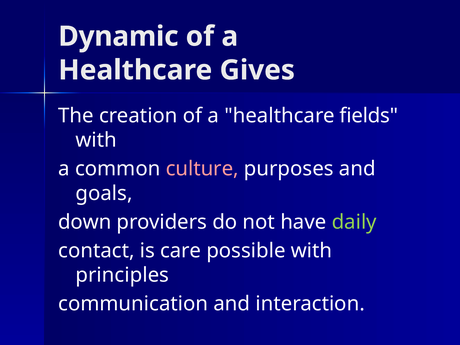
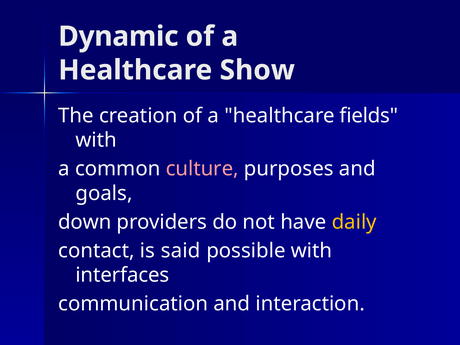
Gives: Gives -> Show
daily colour: light green -> yellow
care: care -> said
principles: principles -> interfaces
